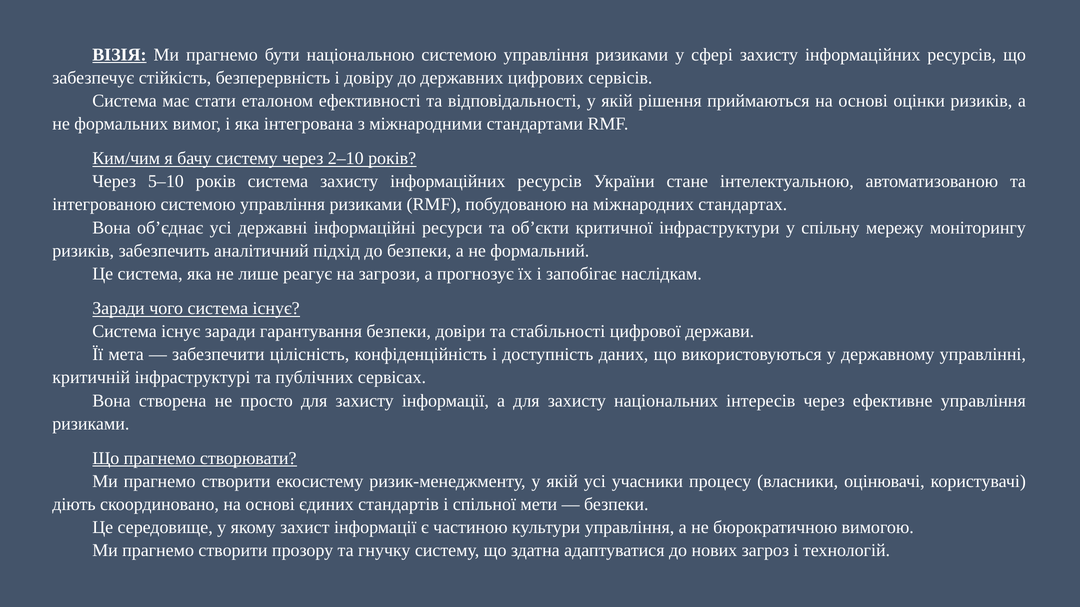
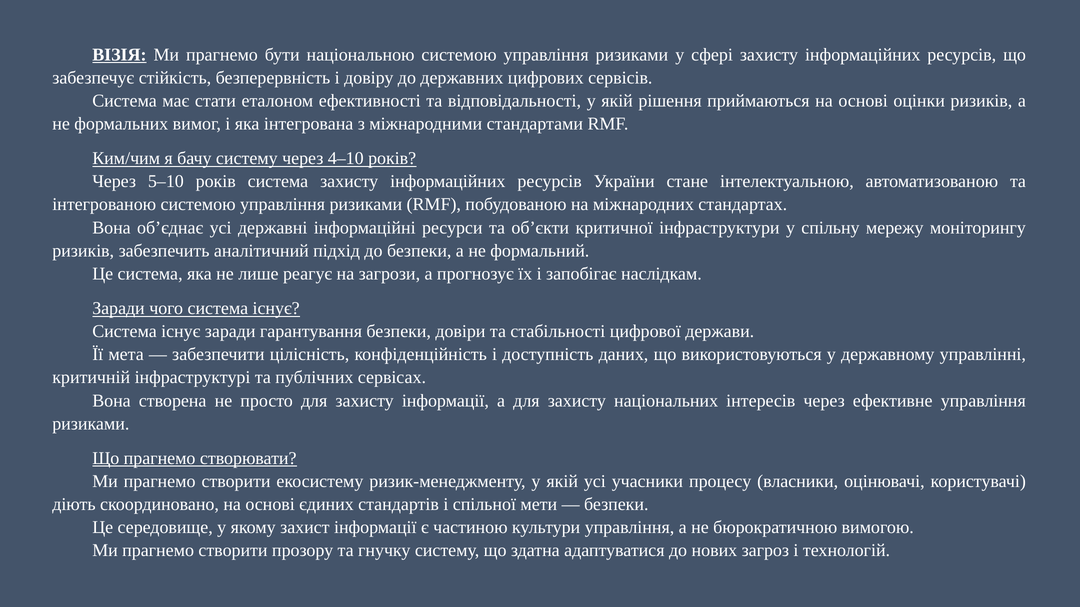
2–10: 2–10 -> 4–10
